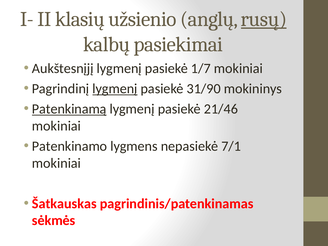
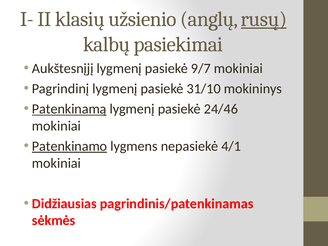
1/7: 1/7 -> 9/7
lygmenį at (115, 89) underline: present -> none
31/90: 31/90 -> 31/10
21/46: 21/46 -> 24/46
Patenkinamo underline: none -> present
7/1: 7/1 -> 4/1
Šatkauskas: Šatkauskas -> Didžiausias
